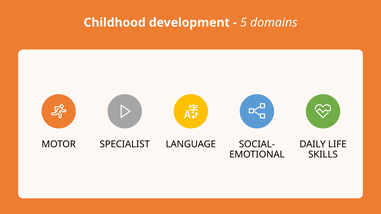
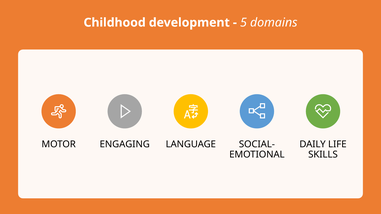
SPECIALIST: SPECIALIST -> ENGAGING
